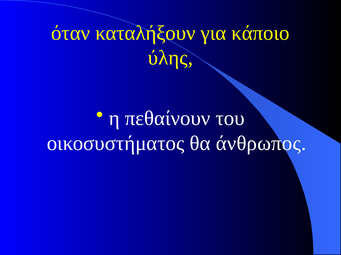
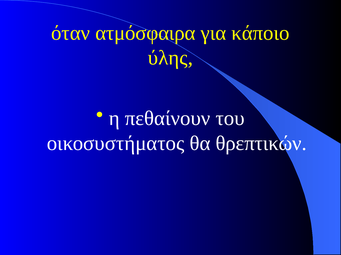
καταλήξουν: καταλήξουν -> ατμόσφαιρα
άνθρωπος: άνθρωπος -> θρεπτικών
